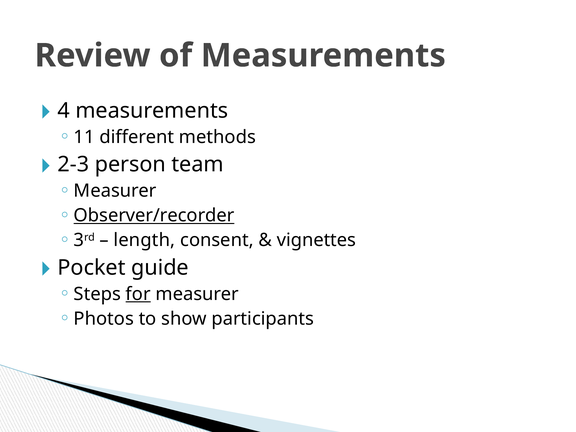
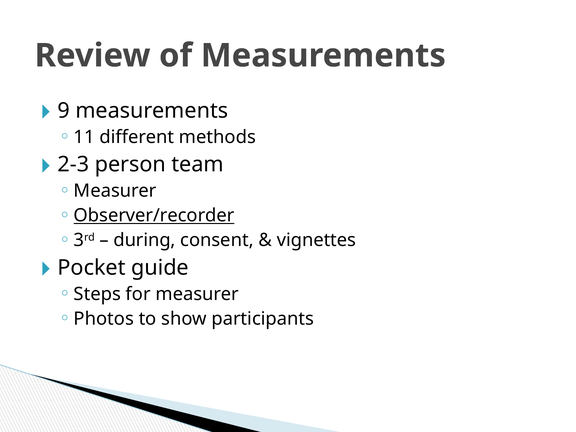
4: 4 -> 9
length: length -> during
for underline: present -> none
